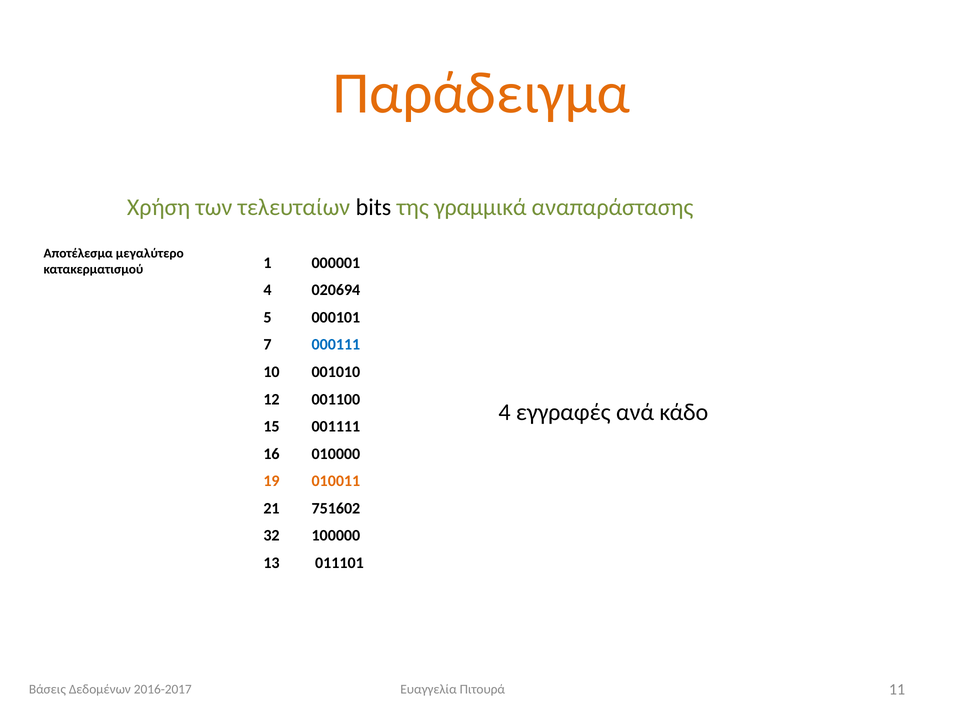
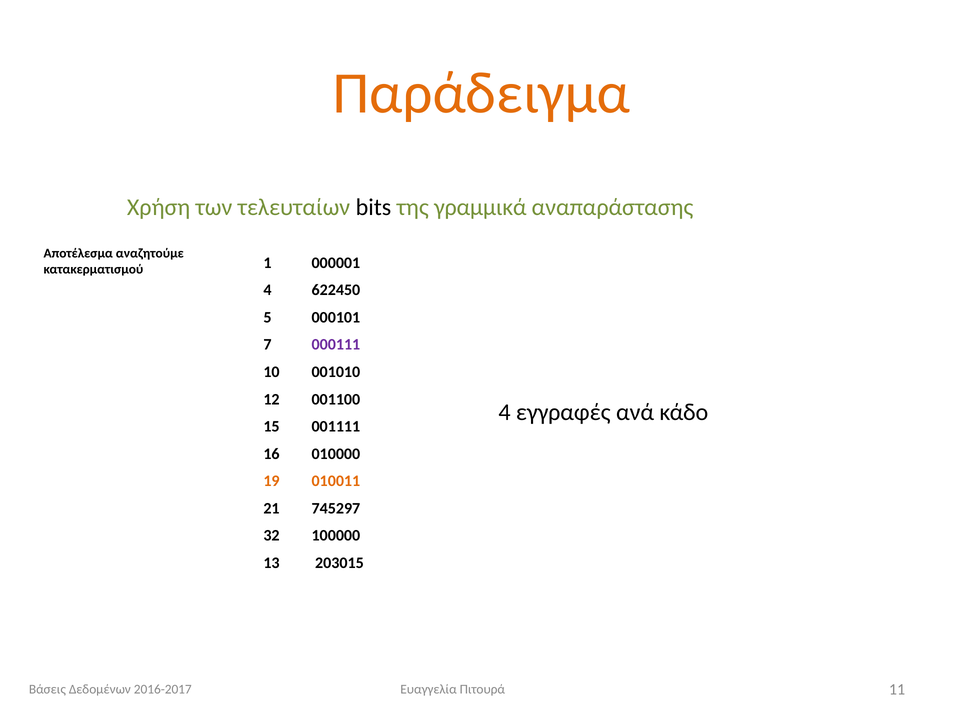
μεγαλύτερο: μεγαλύτερο -> αναζητούμε
020694: 020694 -> 622450
000111 colour: blue -> purple
751602: 751602 -> 745297
011101: 011101 -> 203015
